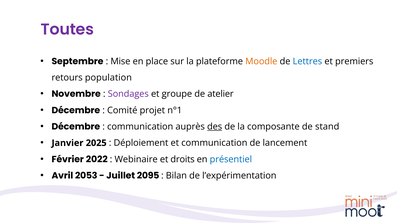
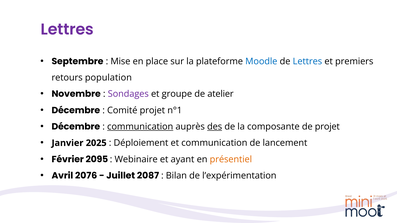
Toutes at (67, 30): Toutes -> Lettres
Moodle colour: orange -> blue
communication at (140, 127) underline: none -> present
de stand: stand -> projet
2022: 2022 -> 2095
droits: droits -> ayant
présentiel colour: blue -> orange
2053: 2053 -> 2076
2095: 2095 -> 2087
